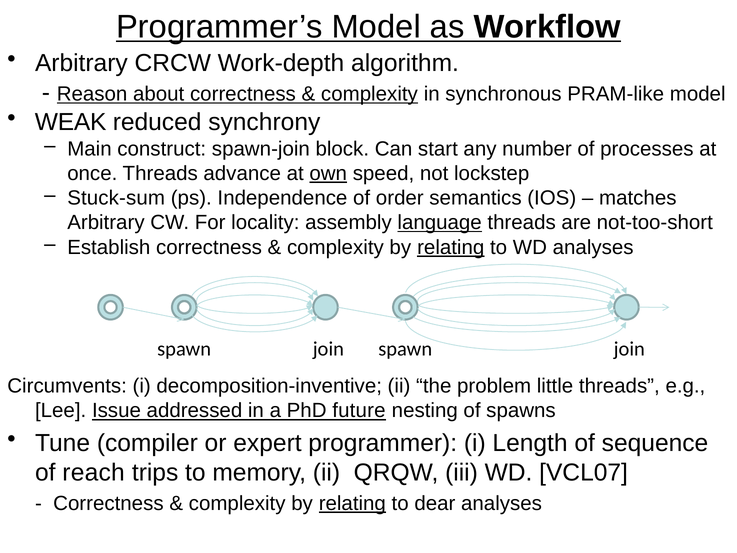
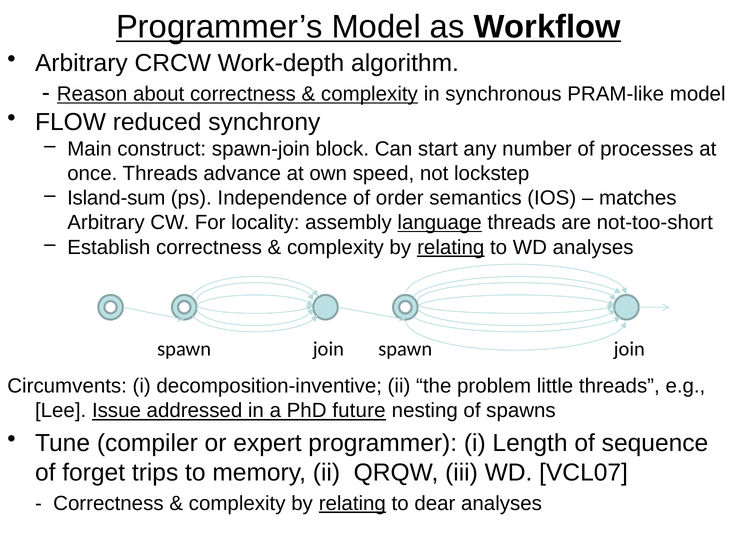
WEAK: WEAK -> FLOW
own underline: present -> none
Stuck-sum: Stuck-sum -> Island-sum
reach: reach -> forget
